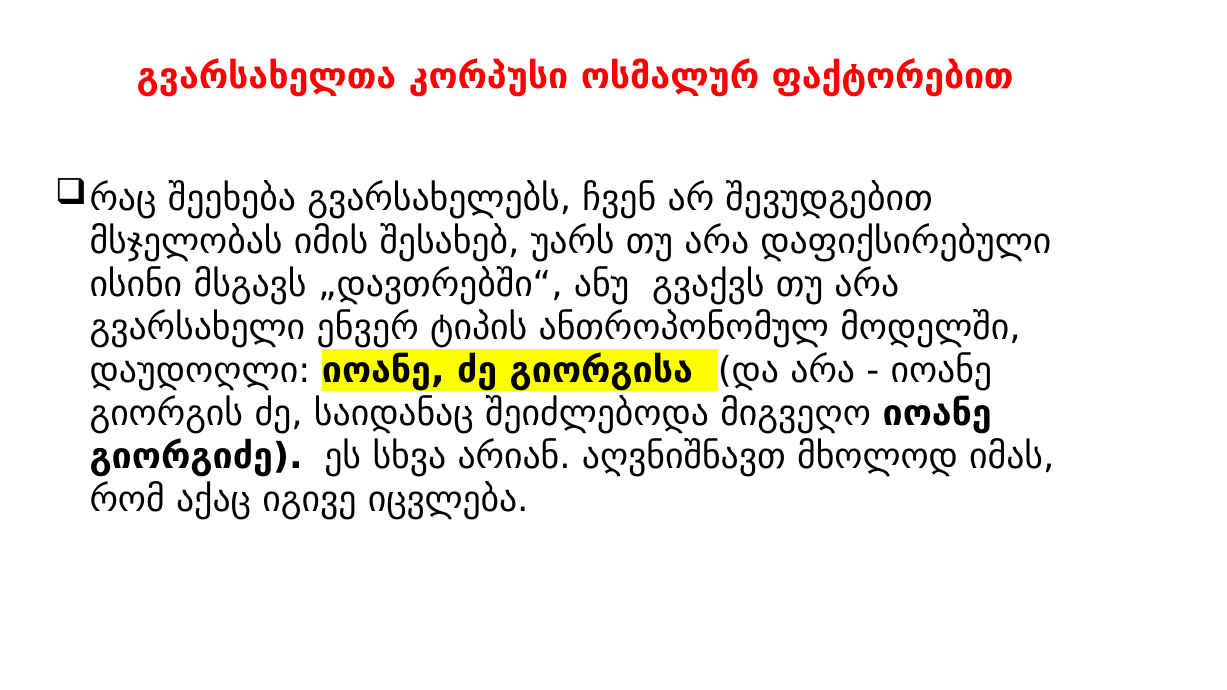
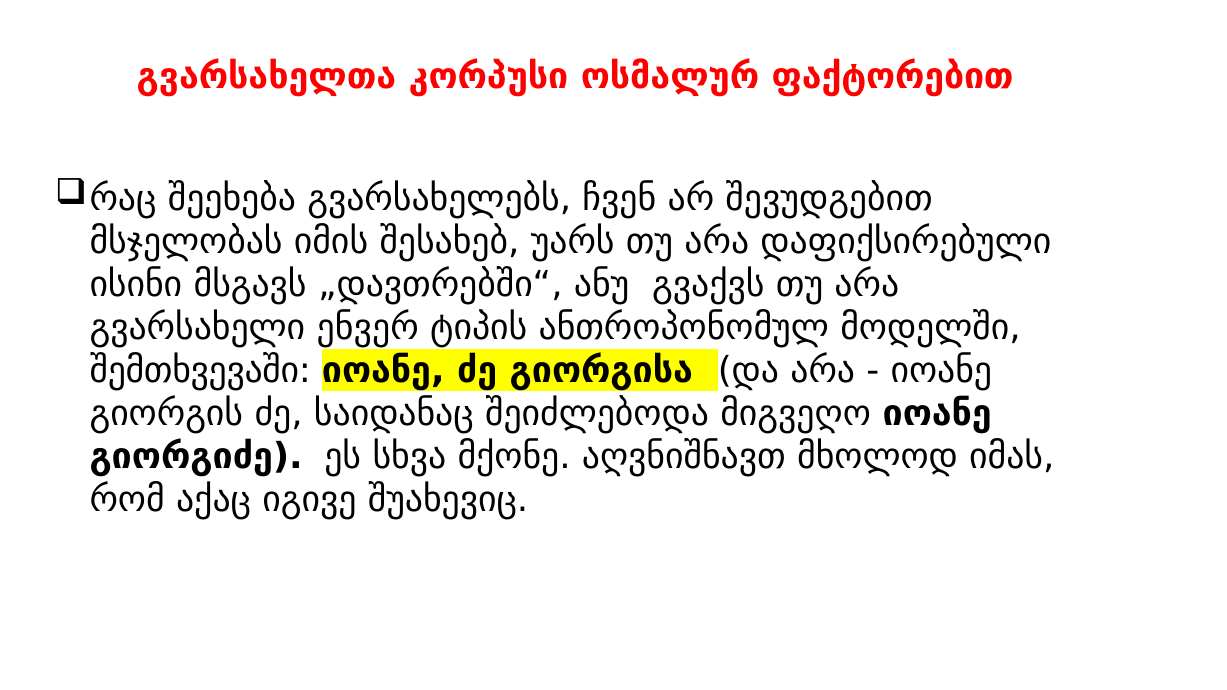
დაუდოღლი: დაუდოღლი -> შემთხვევაში
არიან: არიან -> მქონე
იცვლება: იცვლება -> შუახევიც
